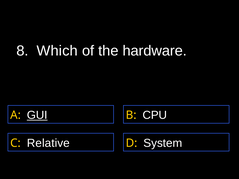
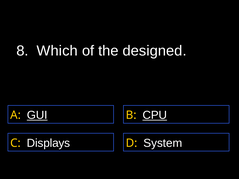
hardware: hardware -> designed
CPU underline: none -> present
Relative: Relative -> Displays
